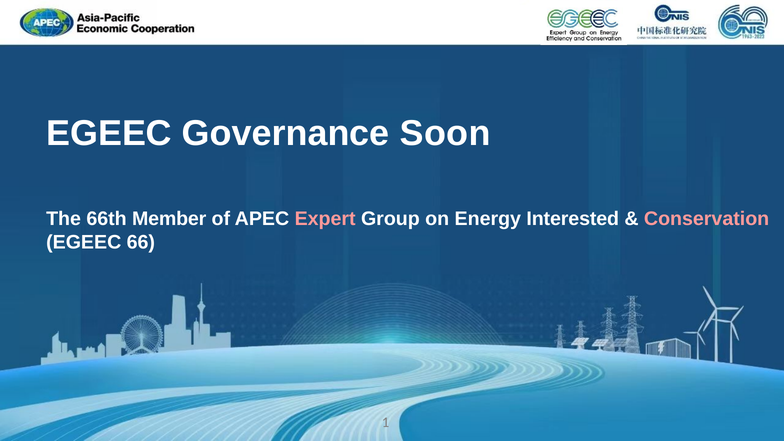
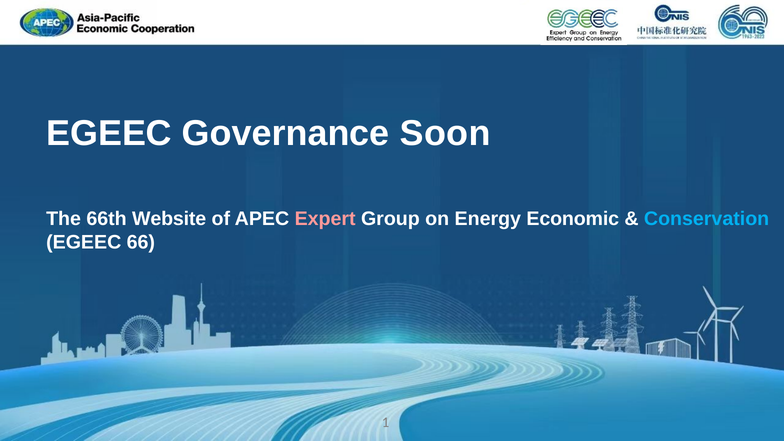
Member: Member -> Website
Interested: Interested -> Economic
Conservation colour: pink -> light blue
